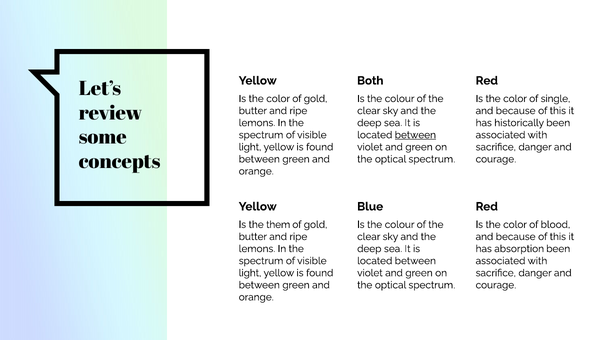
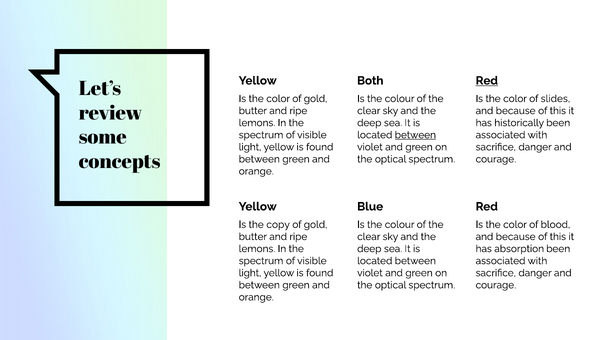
Red at (487, 81) underline: none -> present
single: single -> slides
them: them -> copy
